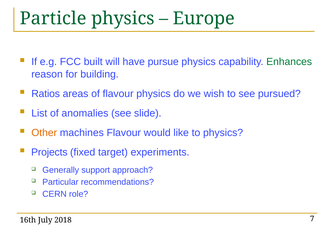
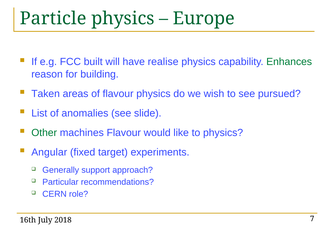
pursue: pursue -> realise
Ratios: Ratios -> Taken
Other colour: orange -> green
Projects: Projects -> Angular
